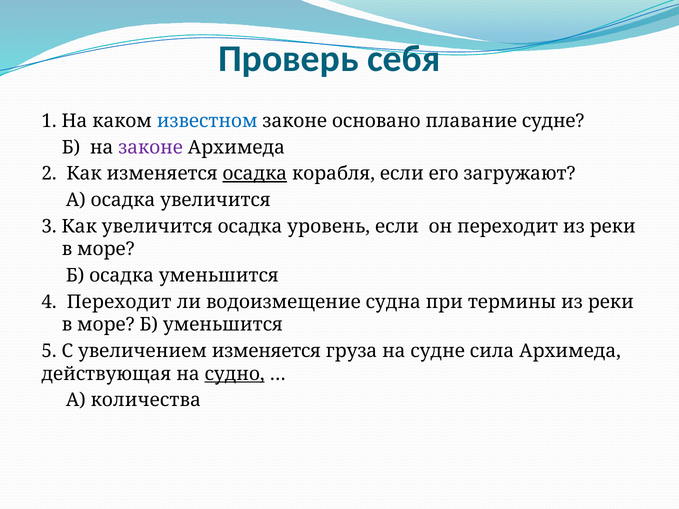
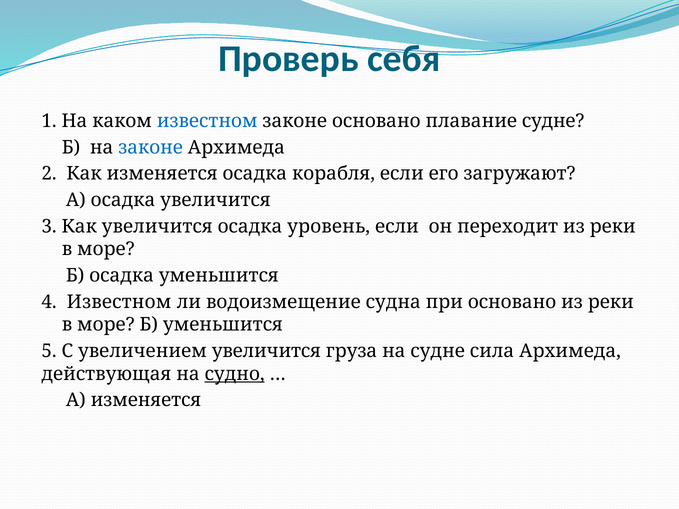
законе at (151, 147) colour: purple -> blue
осадка at (255, 174) underline: present -> none
4 Переходит: Переходит -> Известном
при термины: термины -> основано
увеличением изменяется: изменяется -> увеличится
А количества: количества -> изменяется
